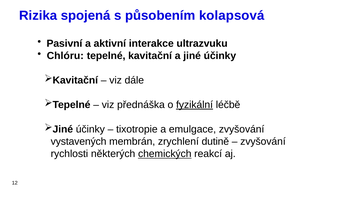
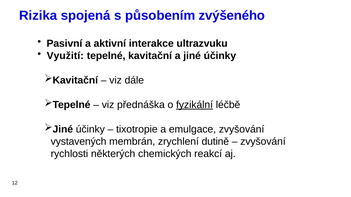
kolapsová: kolapsová -> zvýšeného
Chlóru: Chlóru -> Využití
chemických underline: present -> none
